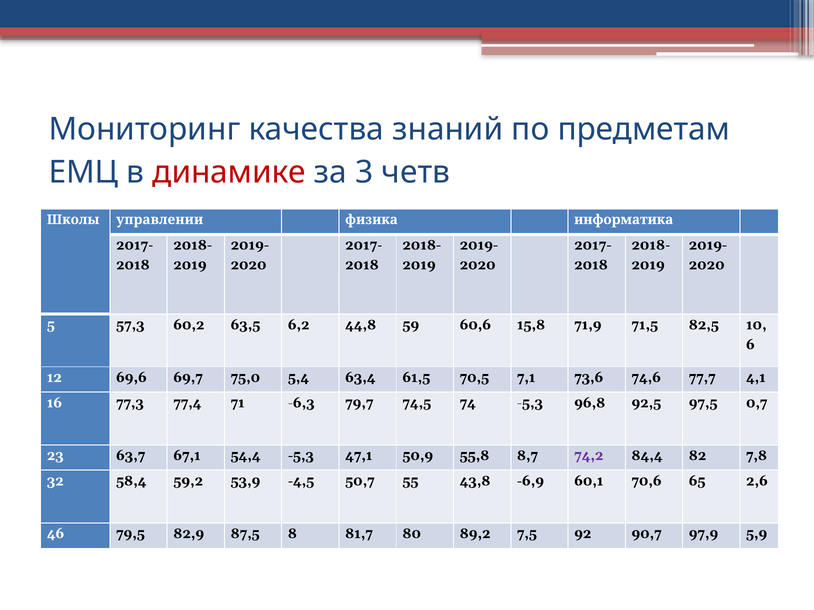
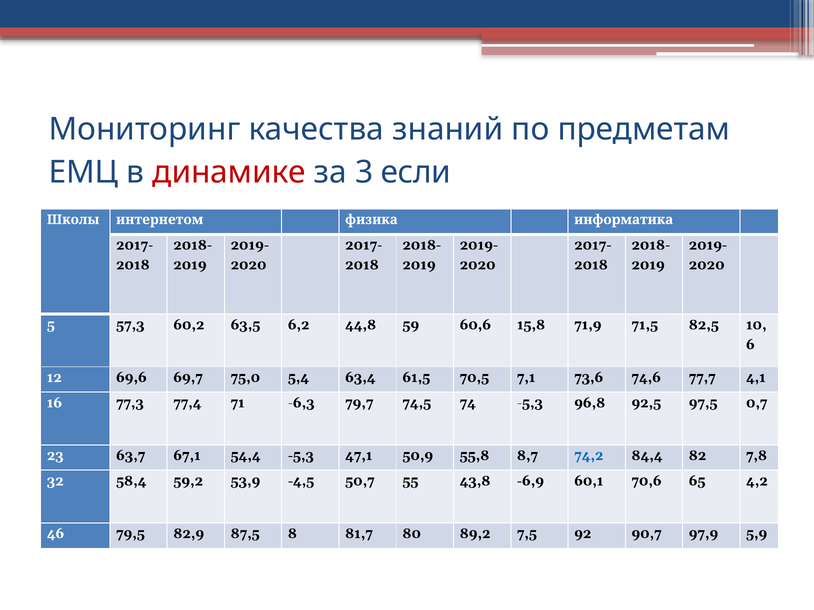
четв: четв -> если
управлении: управлении -> интернетом
74,2 colour: purple -> blue
2,6: 2,6 -> 4,2
